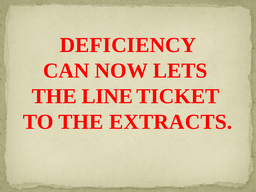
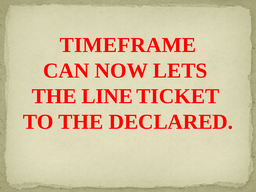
DEFICIENCY: DEFICIENCY -> TIMEFRAME
EXTRACTS: EXTRACTS -> DECLARED
